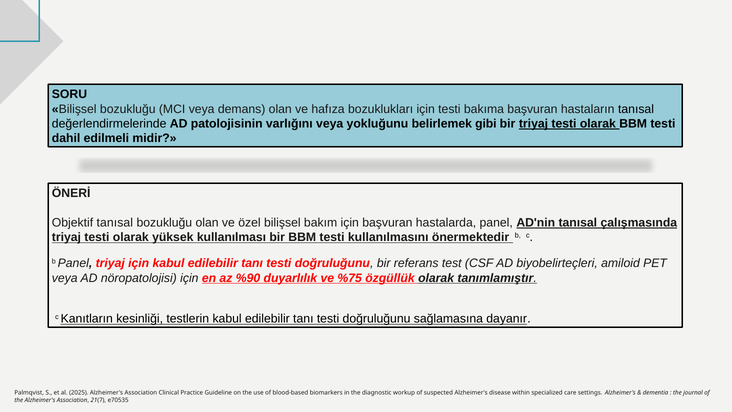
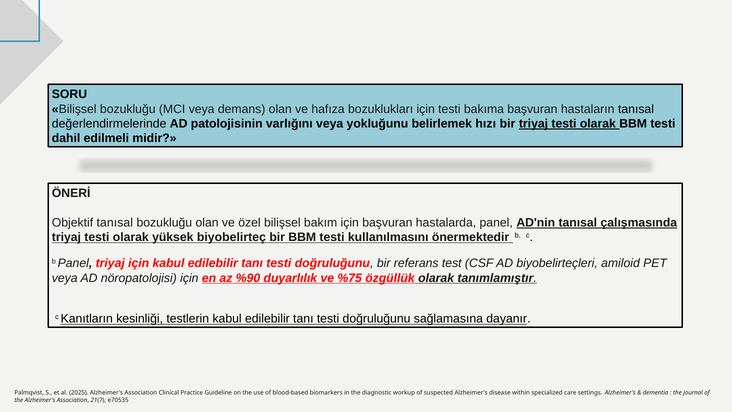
gibi: gibi -> hızı
kullanılması: kullanılması -> biyobelirteç
